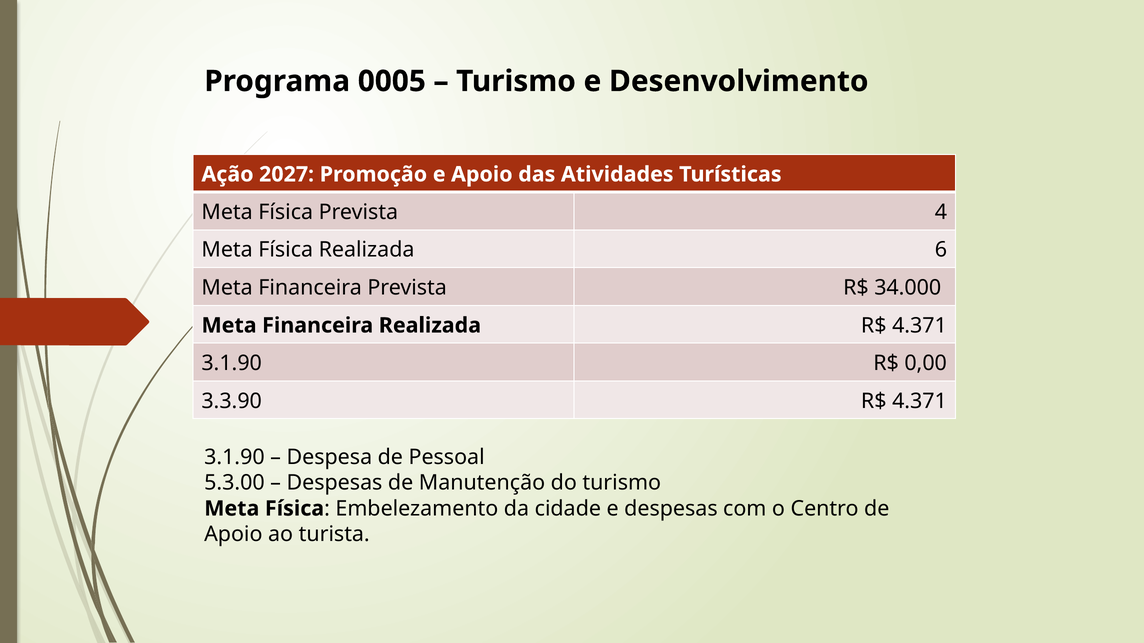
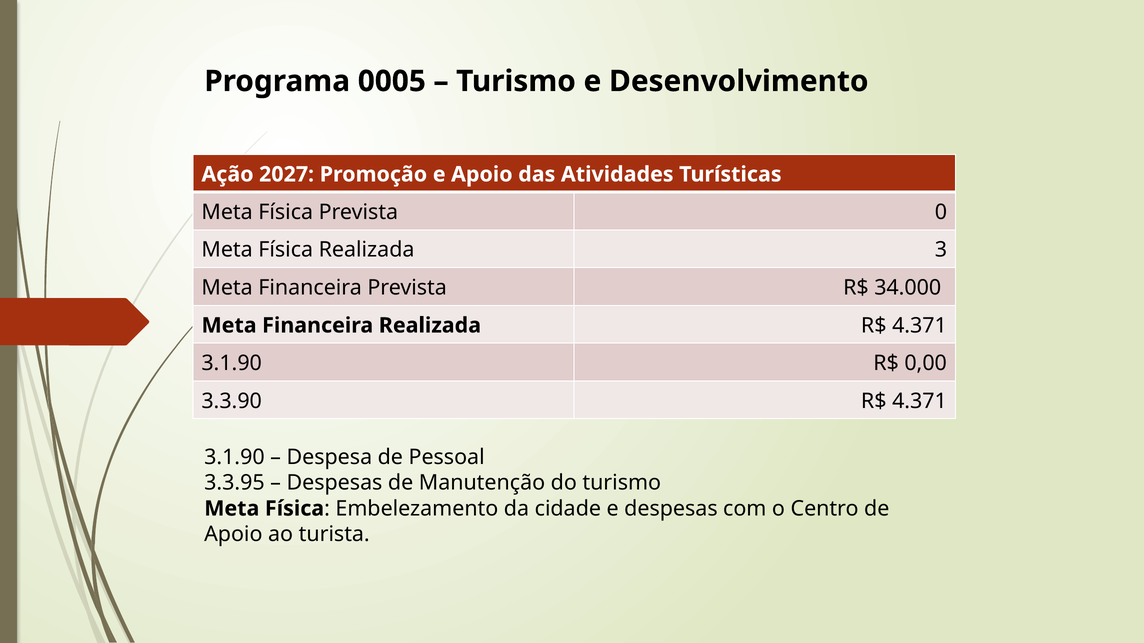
4: 4 -> 0
6: 6 -> 3
5.3.00: 5.3.00 -> 3.3.95
